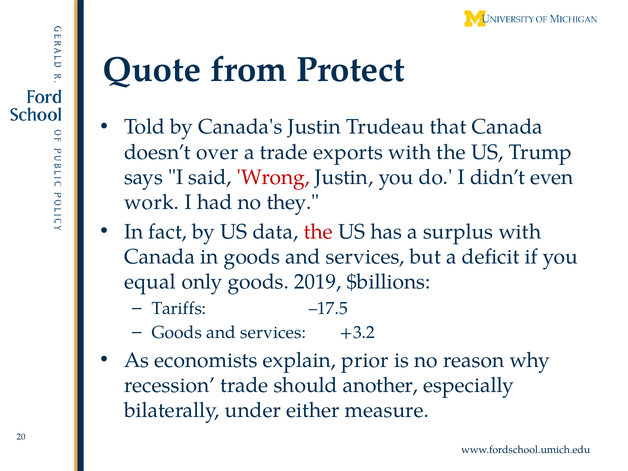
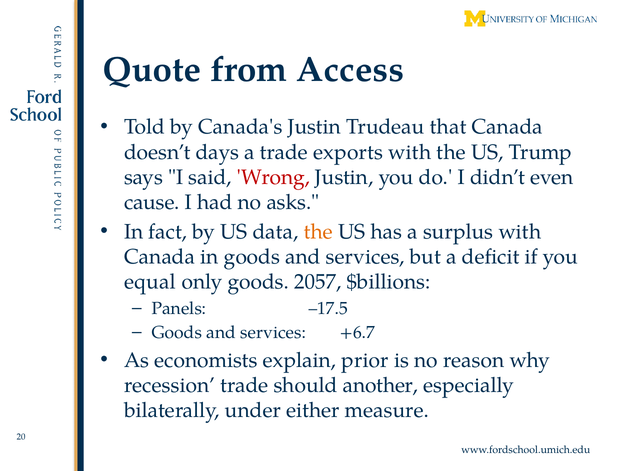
Protect: Protect -> Access
over: over -> days
work: work -> cause
they: they -> asks
the at (318, 232) colour: red -> orange
2019: 2019 -> 2057
Tariffs: Tariffs -> Panels
+3.2: +3.2 -> +6.7
